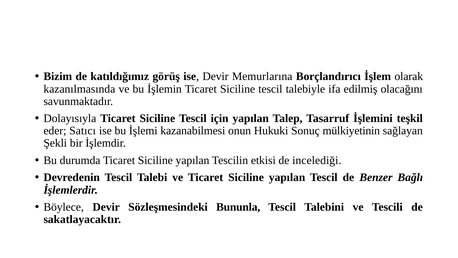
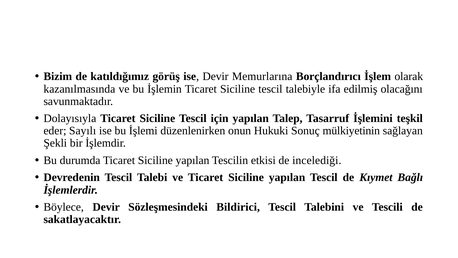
Satıcı: Satıcı -> Sayılı
kazanabilmesi: kazanabilmesi -> düzenlenirken
Benzer: Benzer -> Kıymet
Bununla: Bununla -> Bildirici
